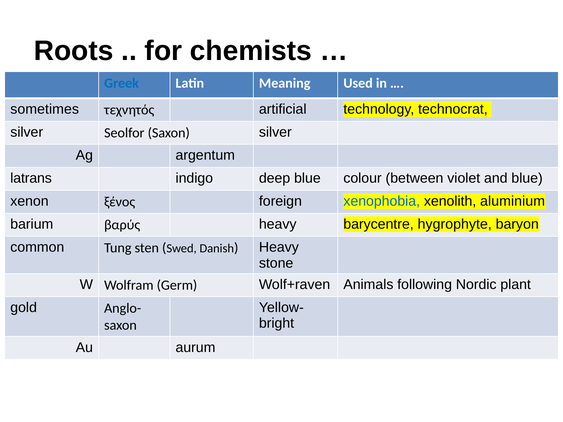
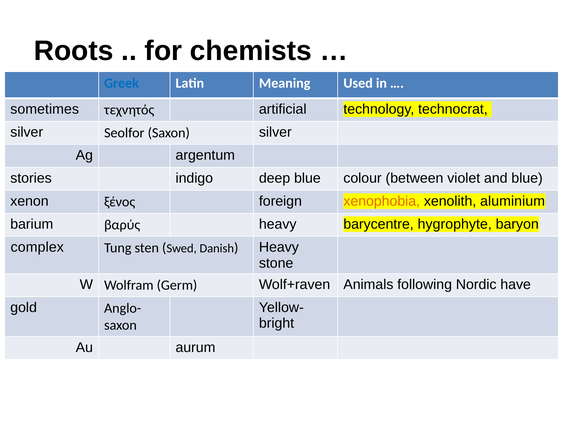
latrans: latrans -> stories
xenophobia colour: blue -> orange
common: common -> complex
plant: plant -> have
